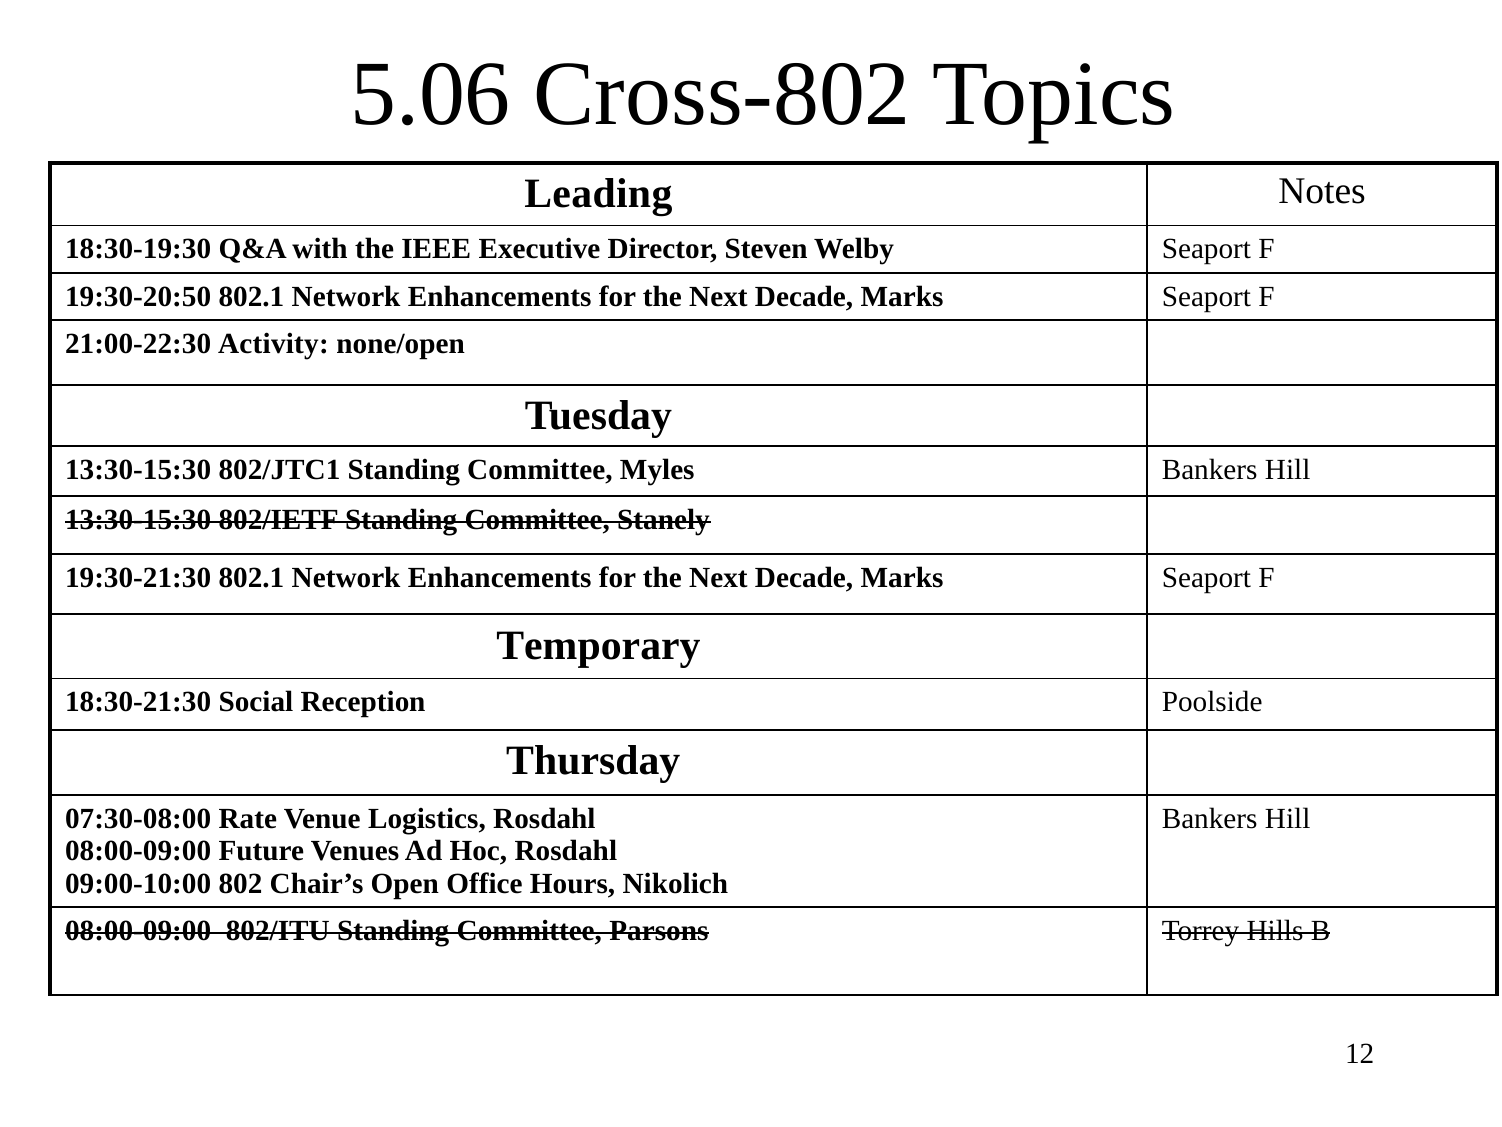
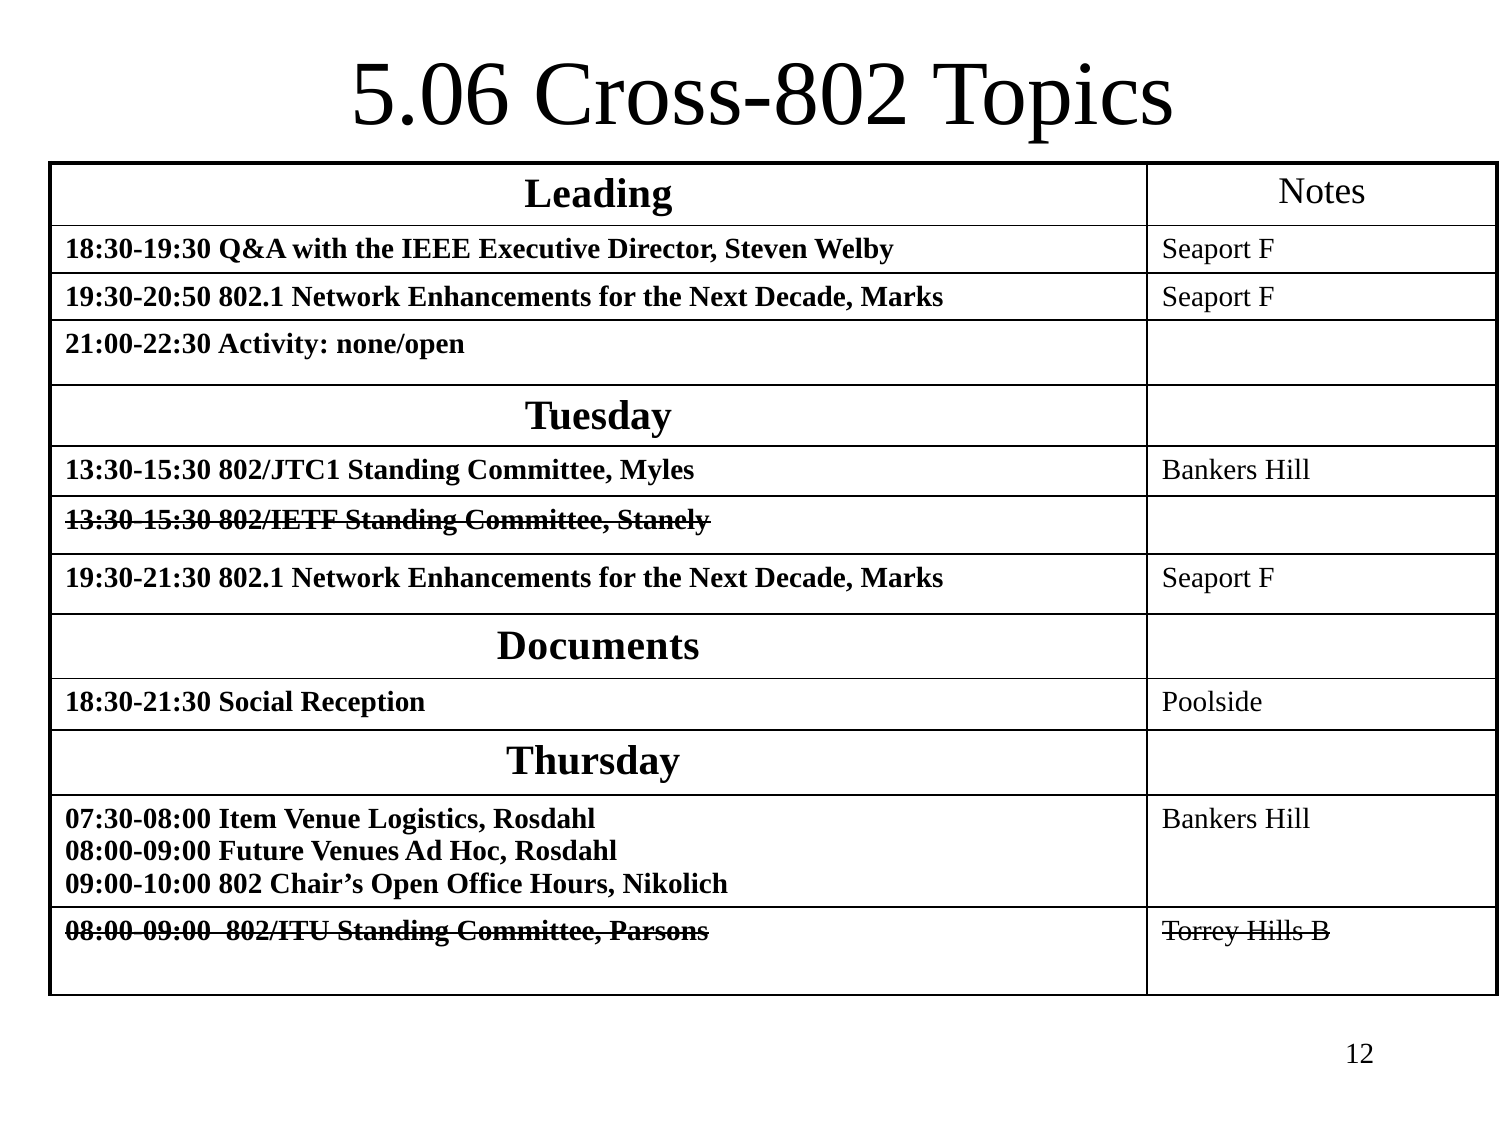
Temporary: Temporary -> Documents
Rate: Rate -> Item
